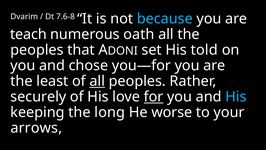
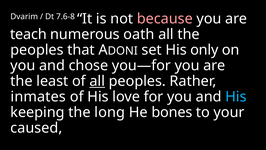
because colour: light blue -> pink
told: told -> only
securely: securely -> inmates
for underline: present -> none
worse: worse -> bones
arrows: arrows -> caused
